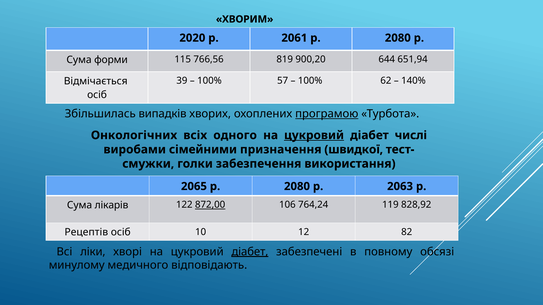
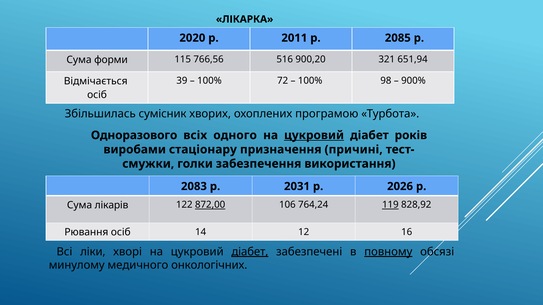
ХВОРИМ: ХВОРИМ -> ЛІКАРКА
2061: 2061 -> 2011
2080 at (398, 38): 2080 -> 2085
819: 819 -> 516
644: 644 -> 321
57: 57 -> 72
62: 62 -> 98
140%: 140% -> 900%
випадків: випадків -> сумісник
програмою underline: present -> none
Онкологічних: Онкологічних -> Одноразового
числі: числі -> років
сімейними: сімейними -> стаціонару
швидкої: швидкої -> причині
2065: 2065 -> 2083
2080 at (297, 187): 2080 -> 2031
2063: 2063 -> 2026
119 underline: none -> present
Рецептів: Рецептів -> Рювання
10: 10 -> 14
82: 82 -> 16
повному underline: none -> present
відповідають: відповідають -> онкологічних
